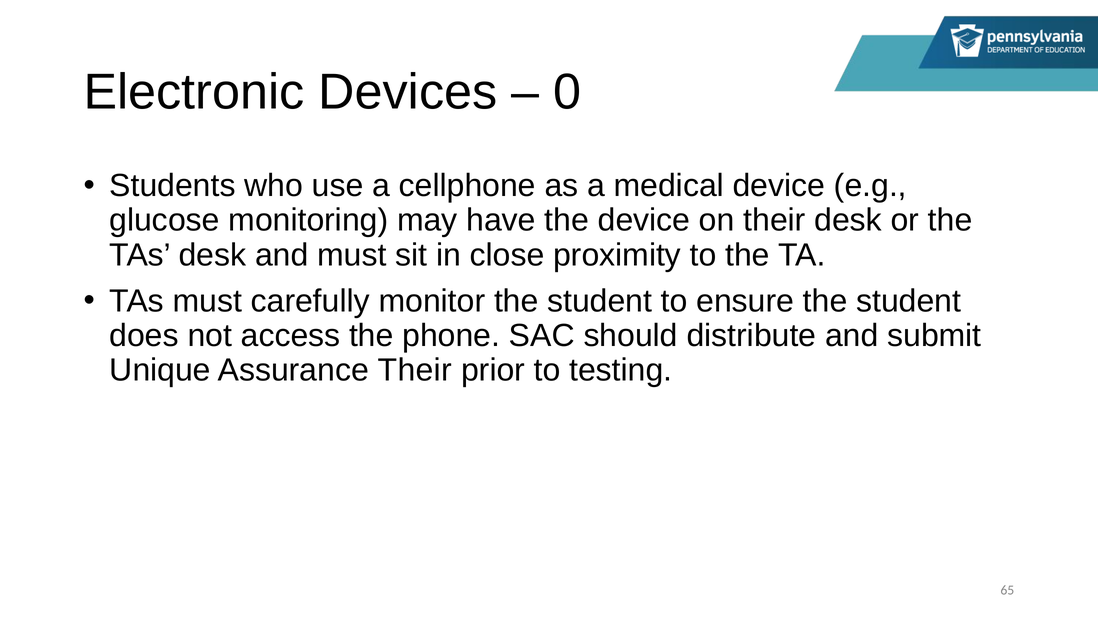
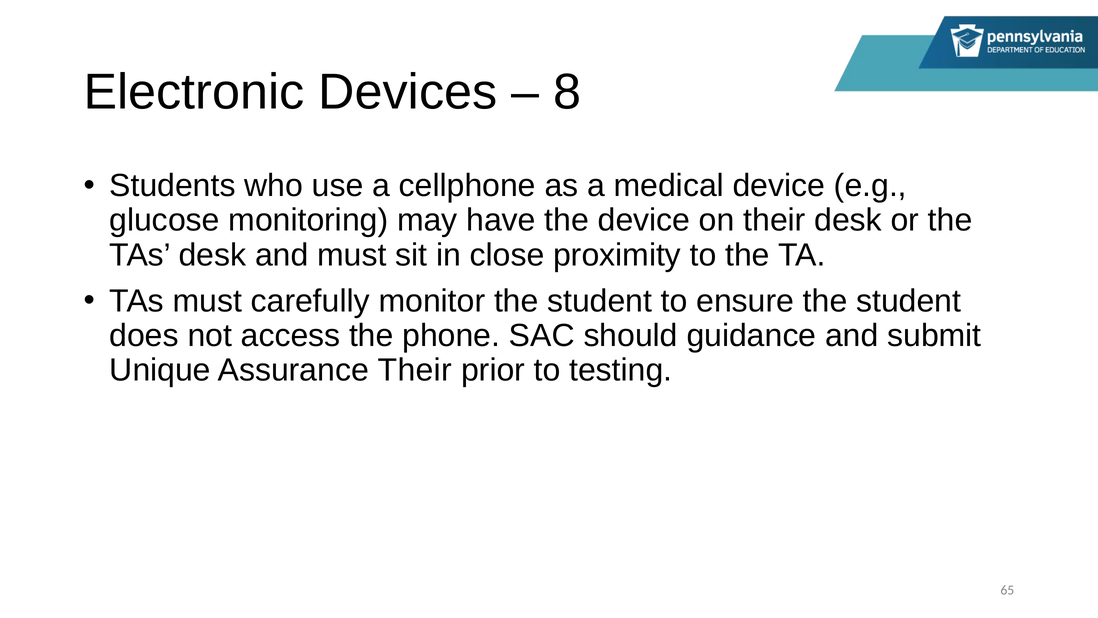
0: 0 -> 8
distribute: distribute -> guidance
